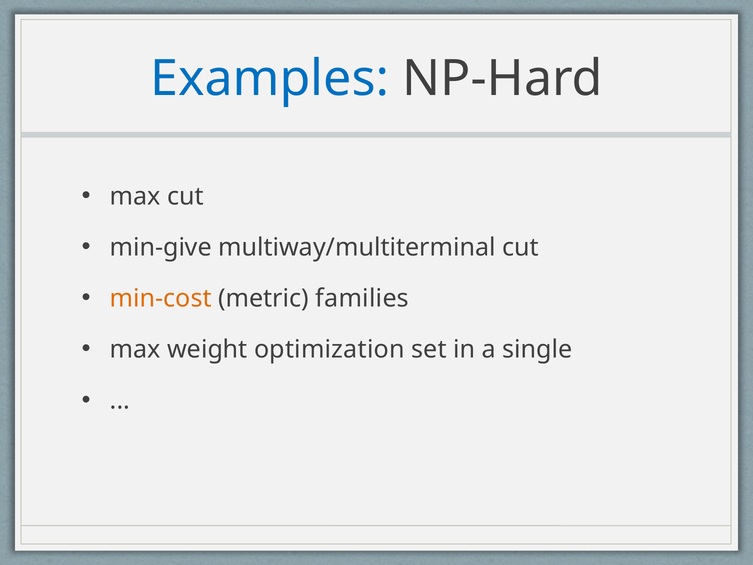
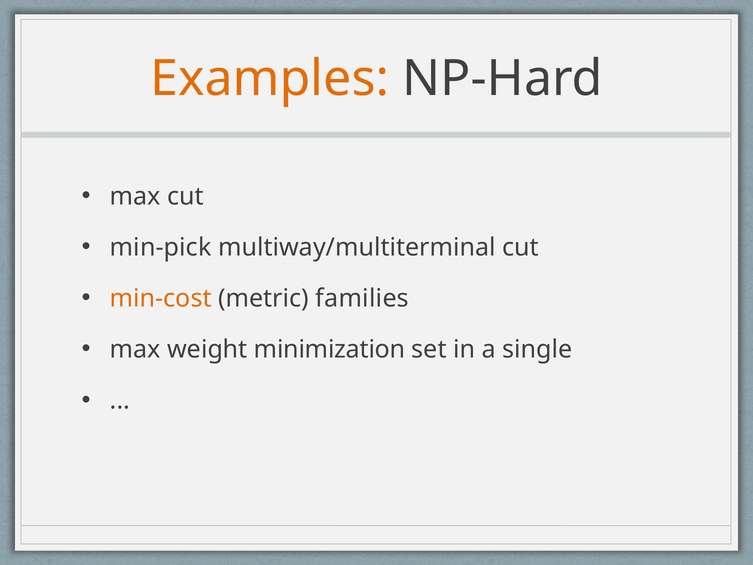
Examples colour: blue -> orange
min-give: min-give -> min-pick
optimization: optimization -> minimization
